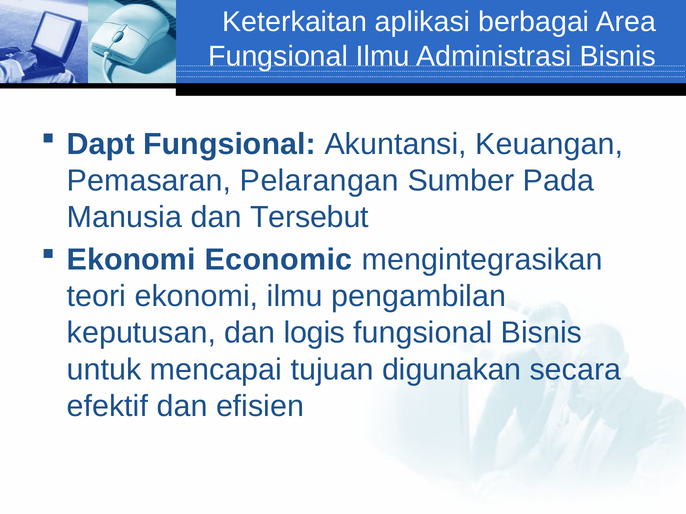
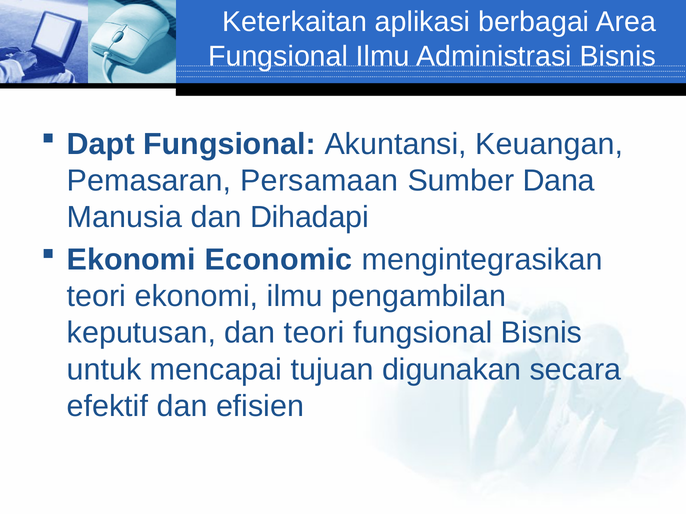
Pelarangan: Pelarangan -> Persamaan
Pada: Pada -> Dana
Tersebut: Tersebut -> Dihadapi
dan logis: logis -> teori
